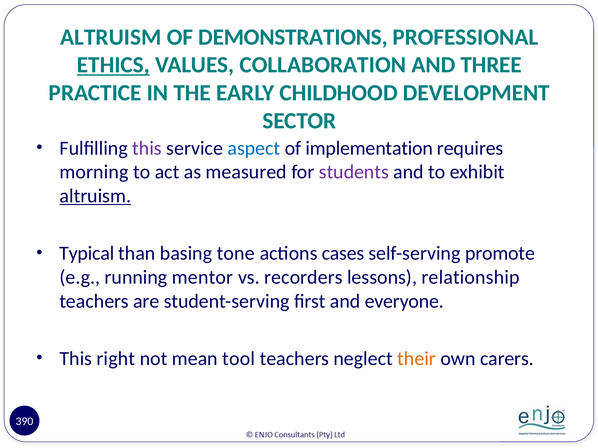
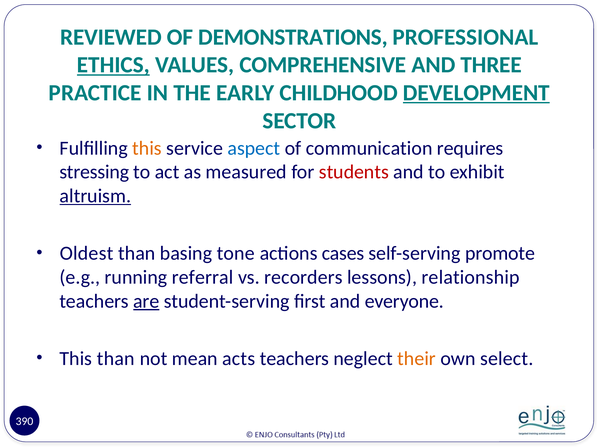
ALTRUISM at (111, 37): ALTRUISM -> REVIEWED
COLLABORATION: COLLABORATION -> COMPREHENSIVE
DEVELOPMENT underline: none -> present
this at (147, 148) colour: purple -> orange
implementation: implementation -> communication
morning: morning -> stressing
students colour: purple -> red
Typical: Typical -> Oldest
mentor: mentor -> referral
are underline: none -> present
This right: right -> than
tool: tool -> acts
carers: carers -> select
